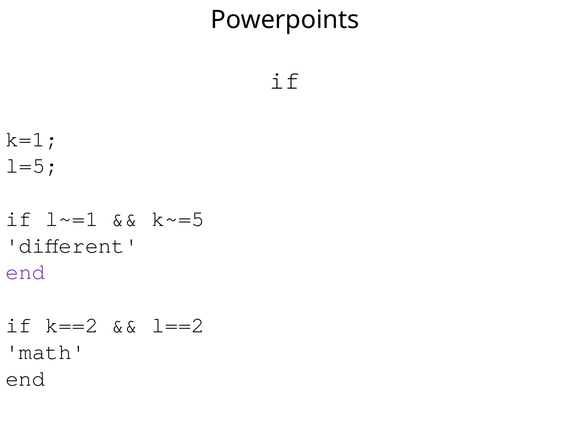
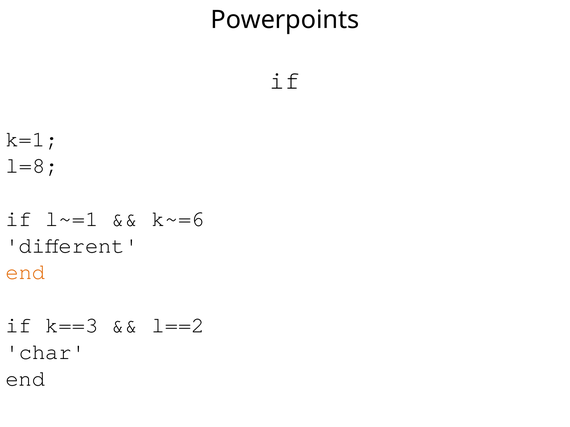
l=5: l=5 -> l=8
k~=5: k~=5 -> k~=6
end at (25, 272) colour: purple -> orange
k==2: k==2 -> k==3
math: math -> char
